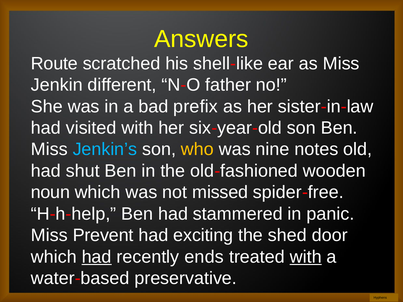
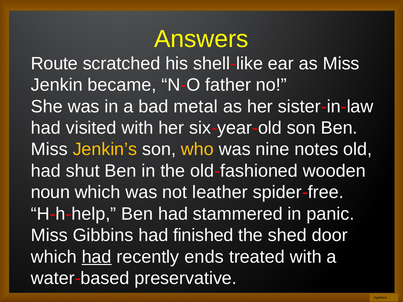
different: different -> became
prefix: prefix -> metal
Jenkin’s colour: light blue -> yellow
missed: missed -> leather
Prevent: Prevent -> Gibbins
exciting: exciting -> finished
with at (306, 257) underline: present -> none
